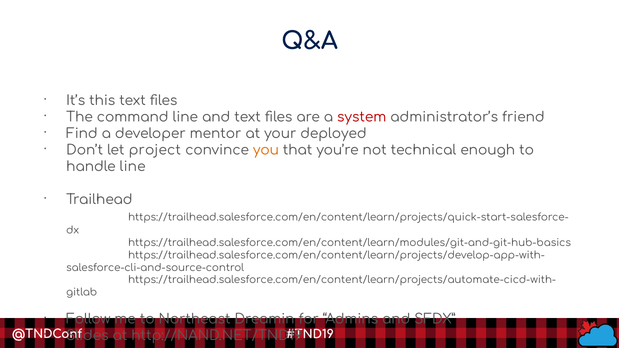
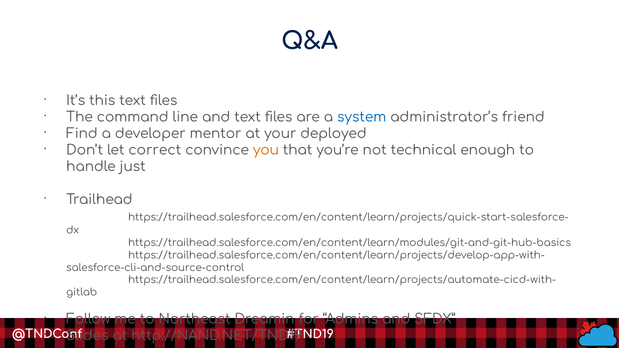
system colour: red -> blue
project: project -> correct
handle line: line -> just
